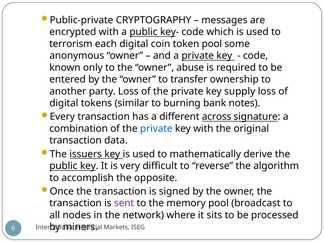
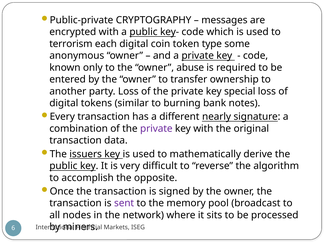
token pool: pool -> type
supply: supply -> special
across: across -> nearly
private at (156, 129) colour: blue -> purple
